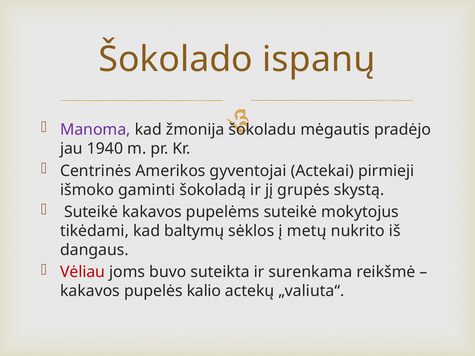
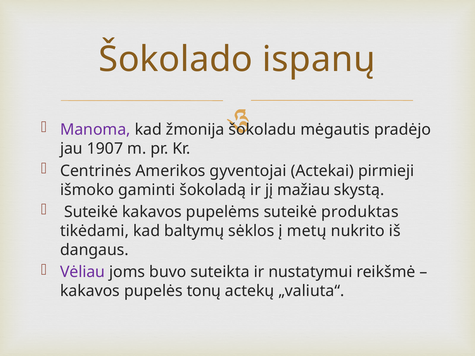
1940: 1940 -> 1907
grupės: grupės -> mažiau
mokytojus: mokytojus -> produktas
Vėliau colour: red -> purple
surenkama: surenkama -> nustatymui
kalio: kalio -> tonų
